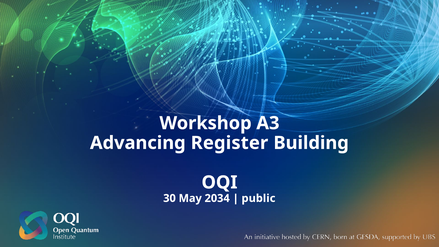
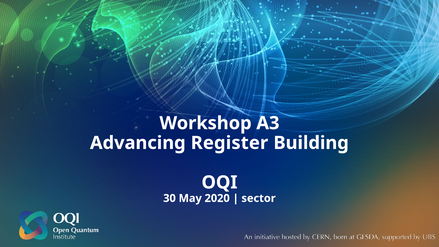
2034: 2034 -> 2020
public: public -> sector
